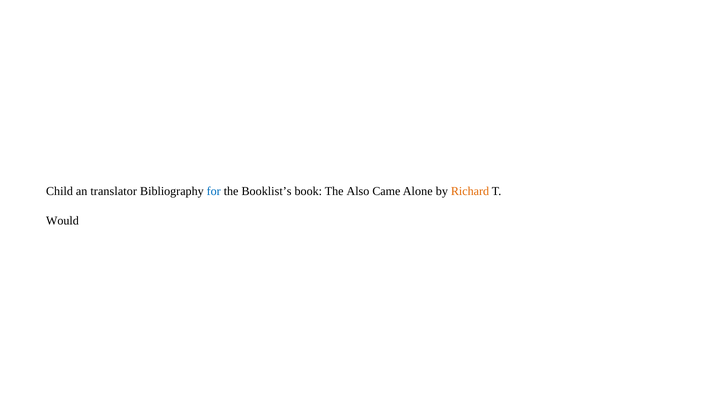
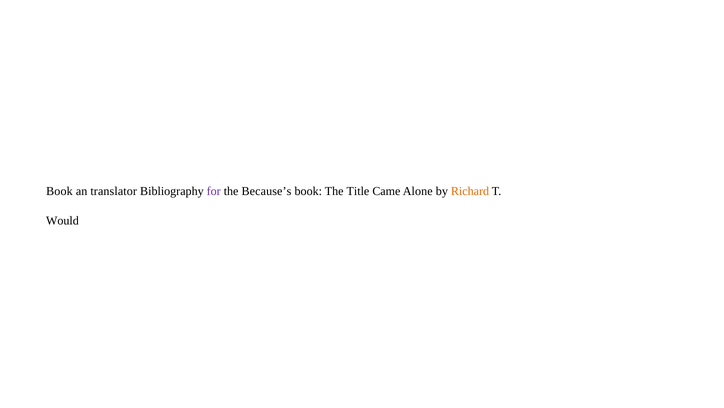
Child at (60, 191): Child -> Book
for colour: blue -> purple
Booklist’s: Booklist’s -> Because’s
Also: Also -> Title
